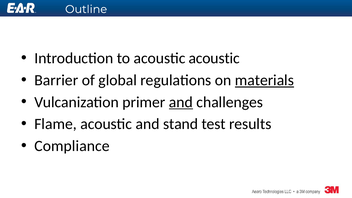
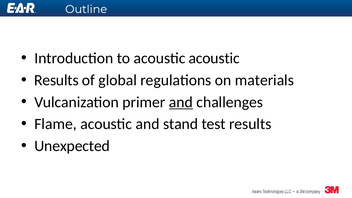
Barrier at (56, 80): Barrier -> Results
materials underline: present -> none
Compliance: Compliance -> Unexpected
